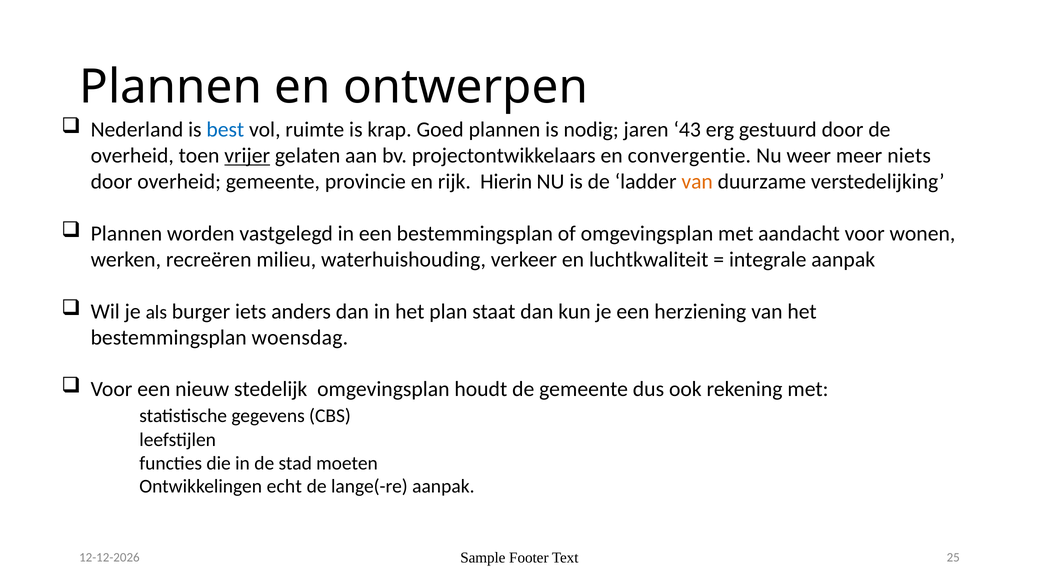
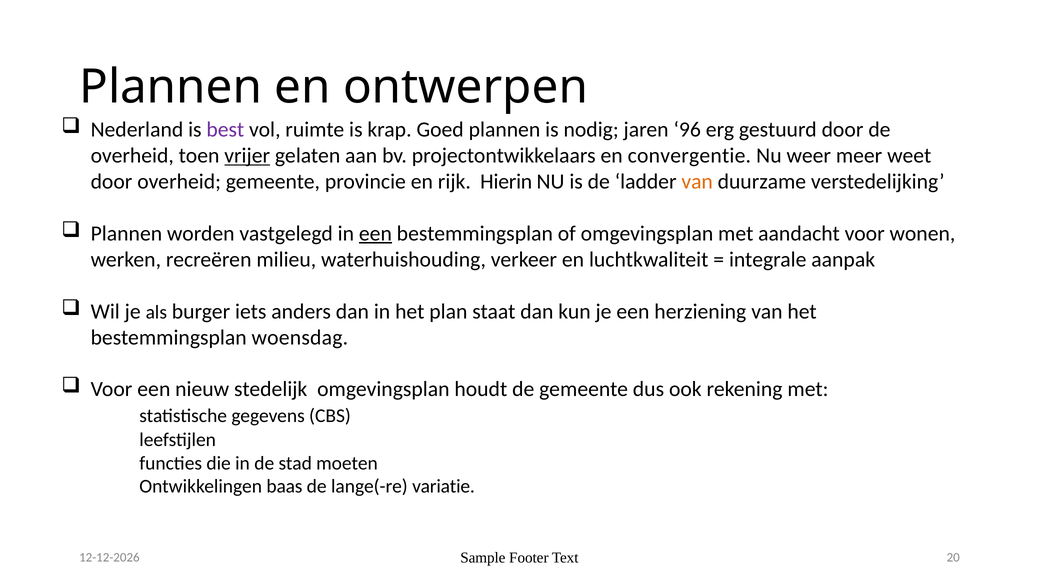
best colour: blue -> purple
43: 43 -> 96
niets: niets -> weet
een at (375, 234) underline: none -> present
echt: echt -> baas
lange(-re aanpak: aanpak -> variatie
25: 25 -> 20
